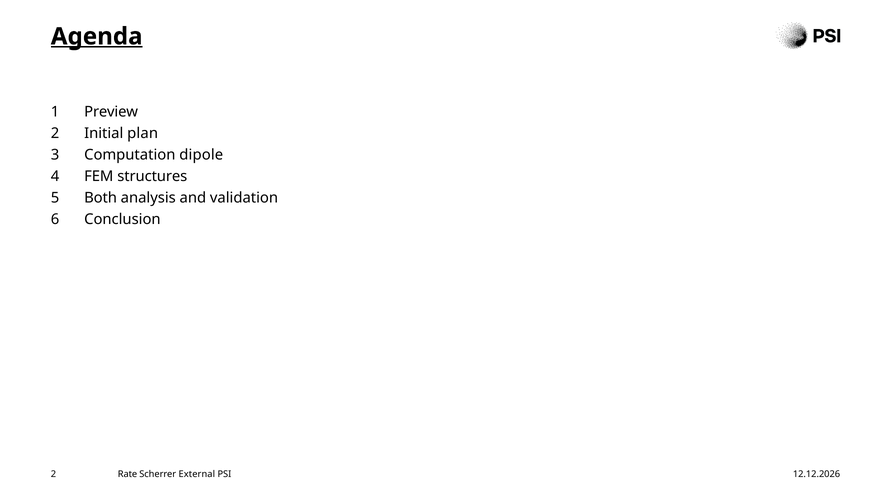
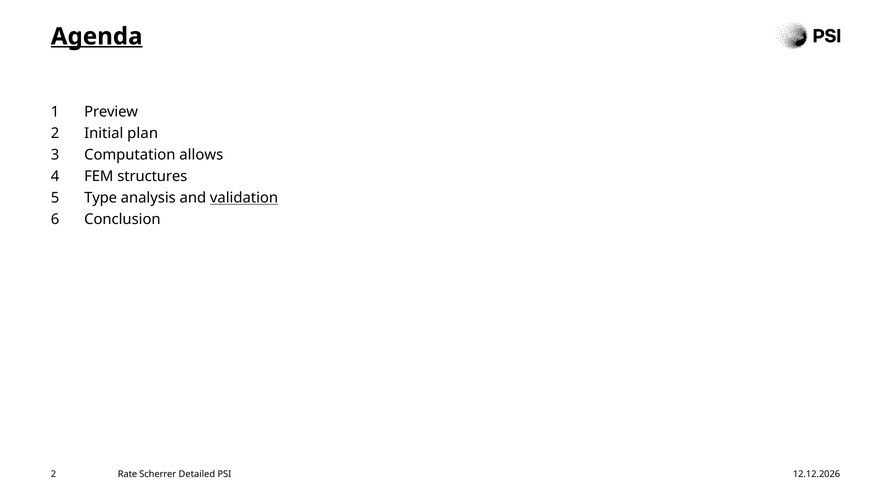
dipole: dipole -> allows
Both: Both -> Type
validation underline: none -> present
External: External -> Detailed
